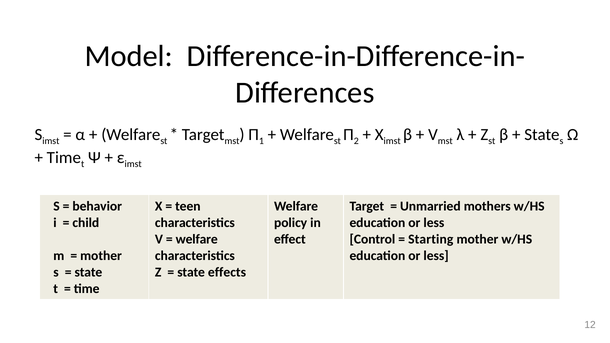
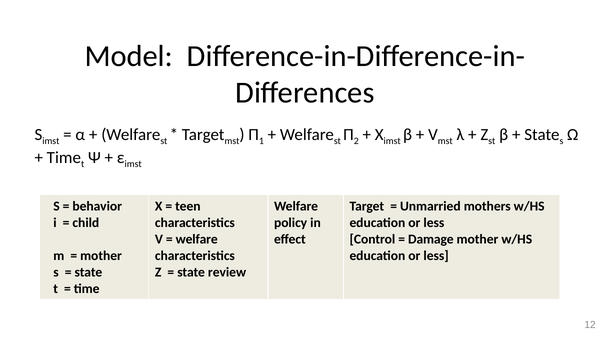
Starting: Starting -> Damage
effects: effects -> review
